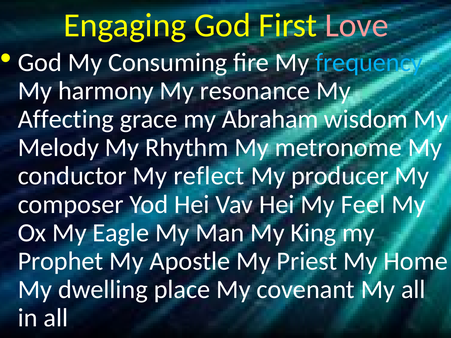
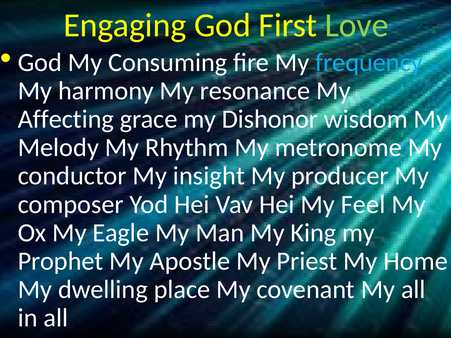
Love colour: pink -> light green
Abraham: Abraham -> Dishonor
reflect: reflect -> insight
